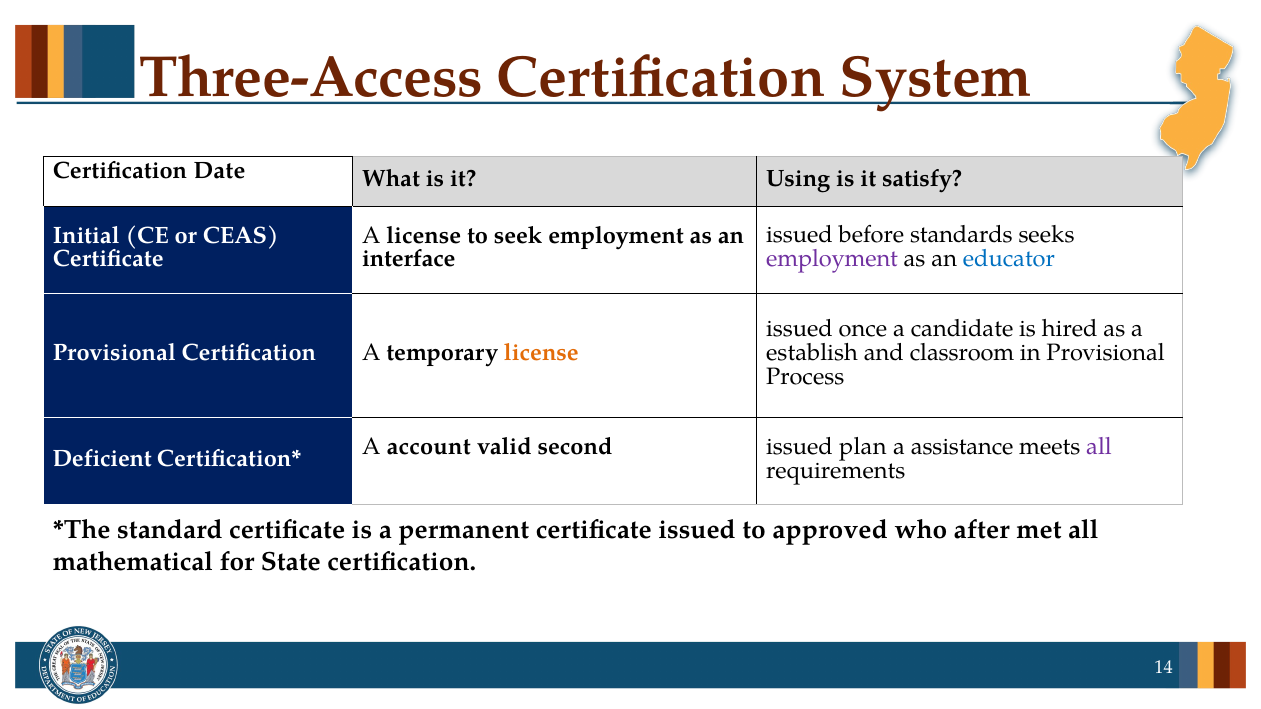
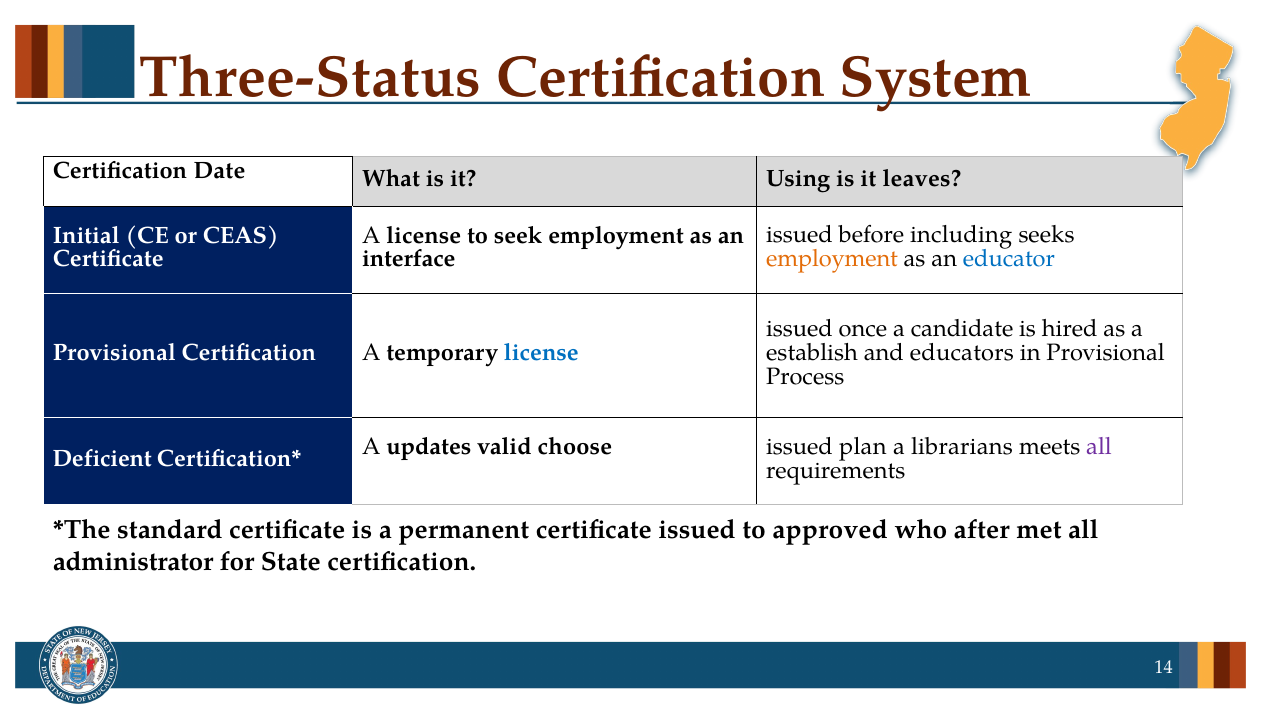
Three-Access: Three-Access -> Three-Status
satisfy: satisfy -> leaves
standards: standards -> including
employment at (832, 259) colour: purple -> orange
license at (541, 353) colour: orange -> blue
classroom: classroom -> educators
account: account -> updates
second: second -> choose
assistance: assistance -> librarians
mathematical: mathematical -> administrator
